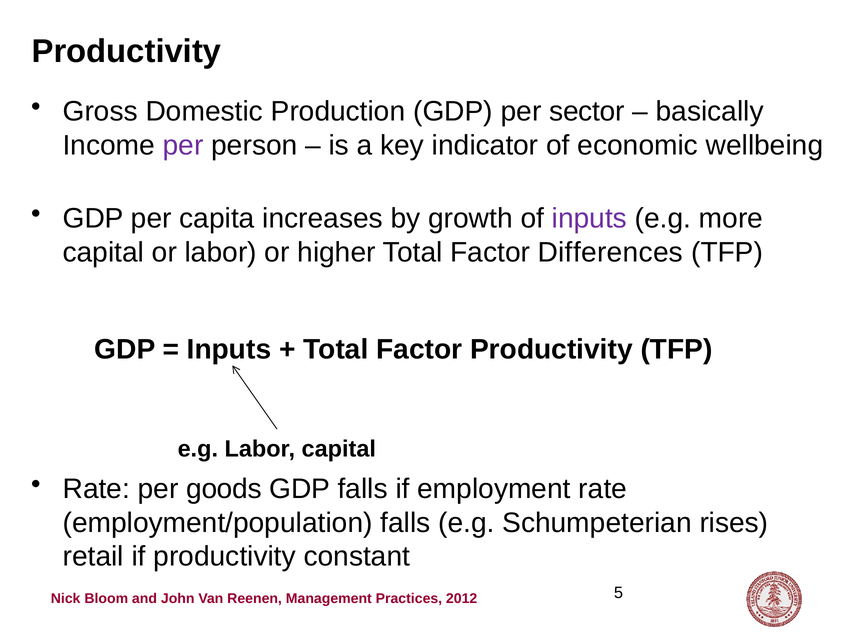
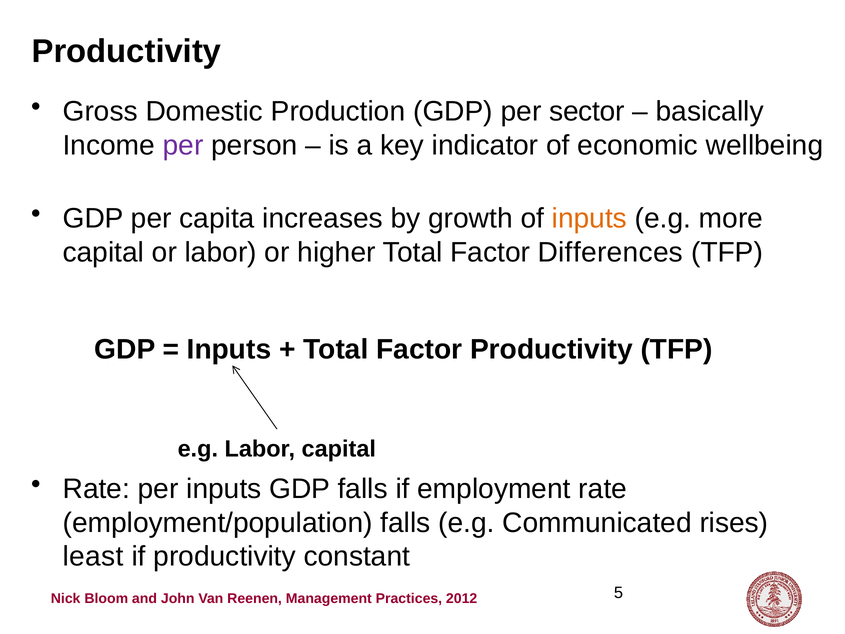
inputs at (589, 218) colour: purple -> orange
per goods: goods -> inputs
Schumpeterian: Schumpeterian -> Communicated
retail: retail -> least
